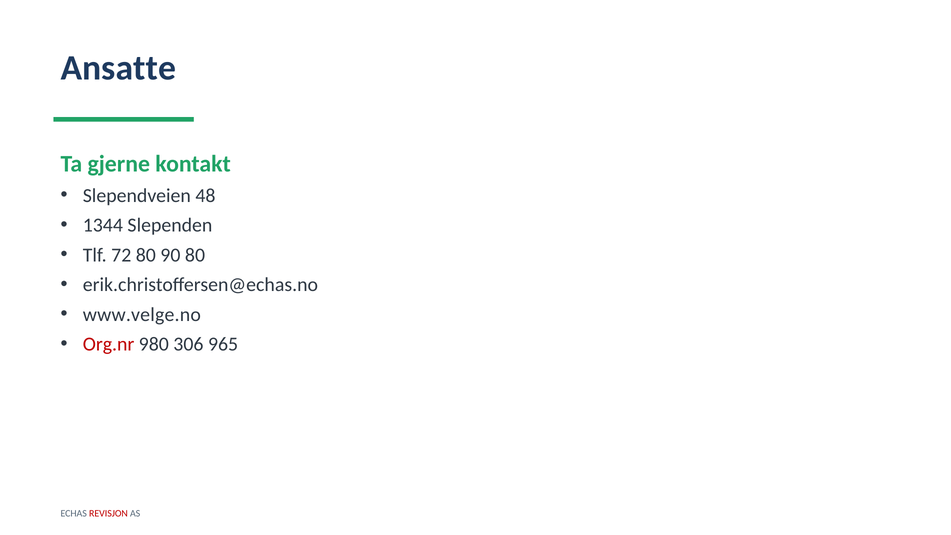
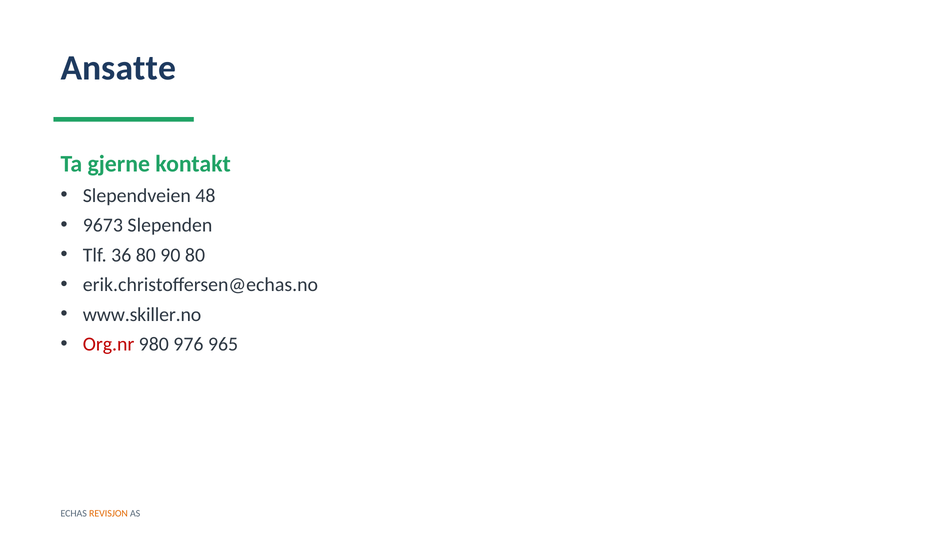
1344: 1344 -> 9673
72: 72 -> 36
www.velge.no: www.velge.no -> www.skiller.no
306: 306 -> 976
REVISJON colour: red -> orange
